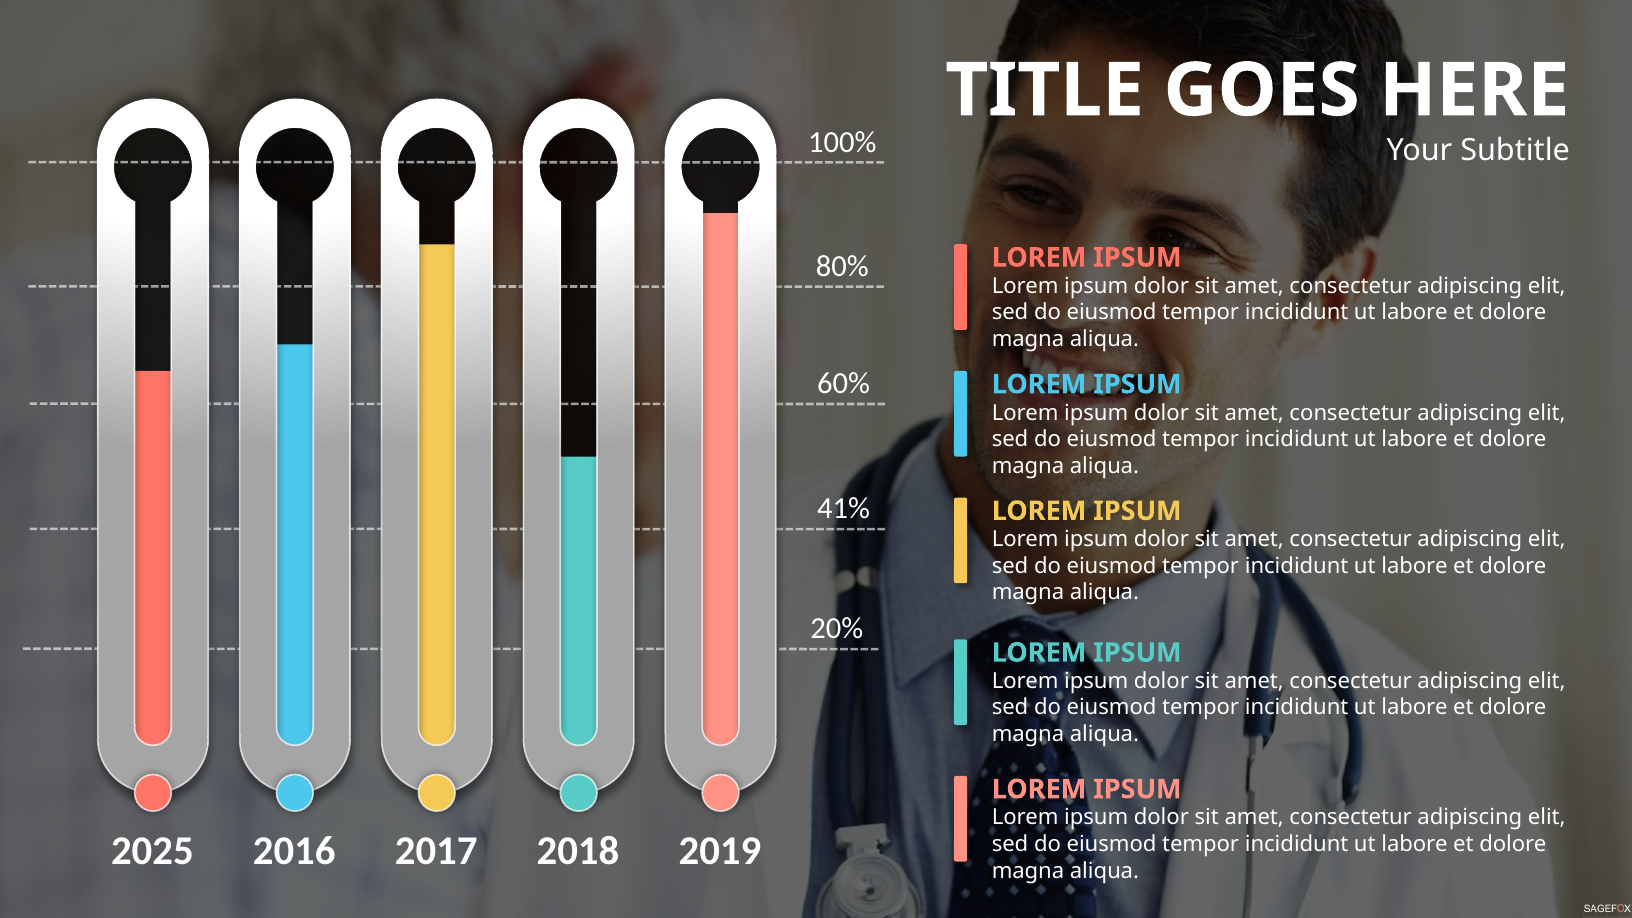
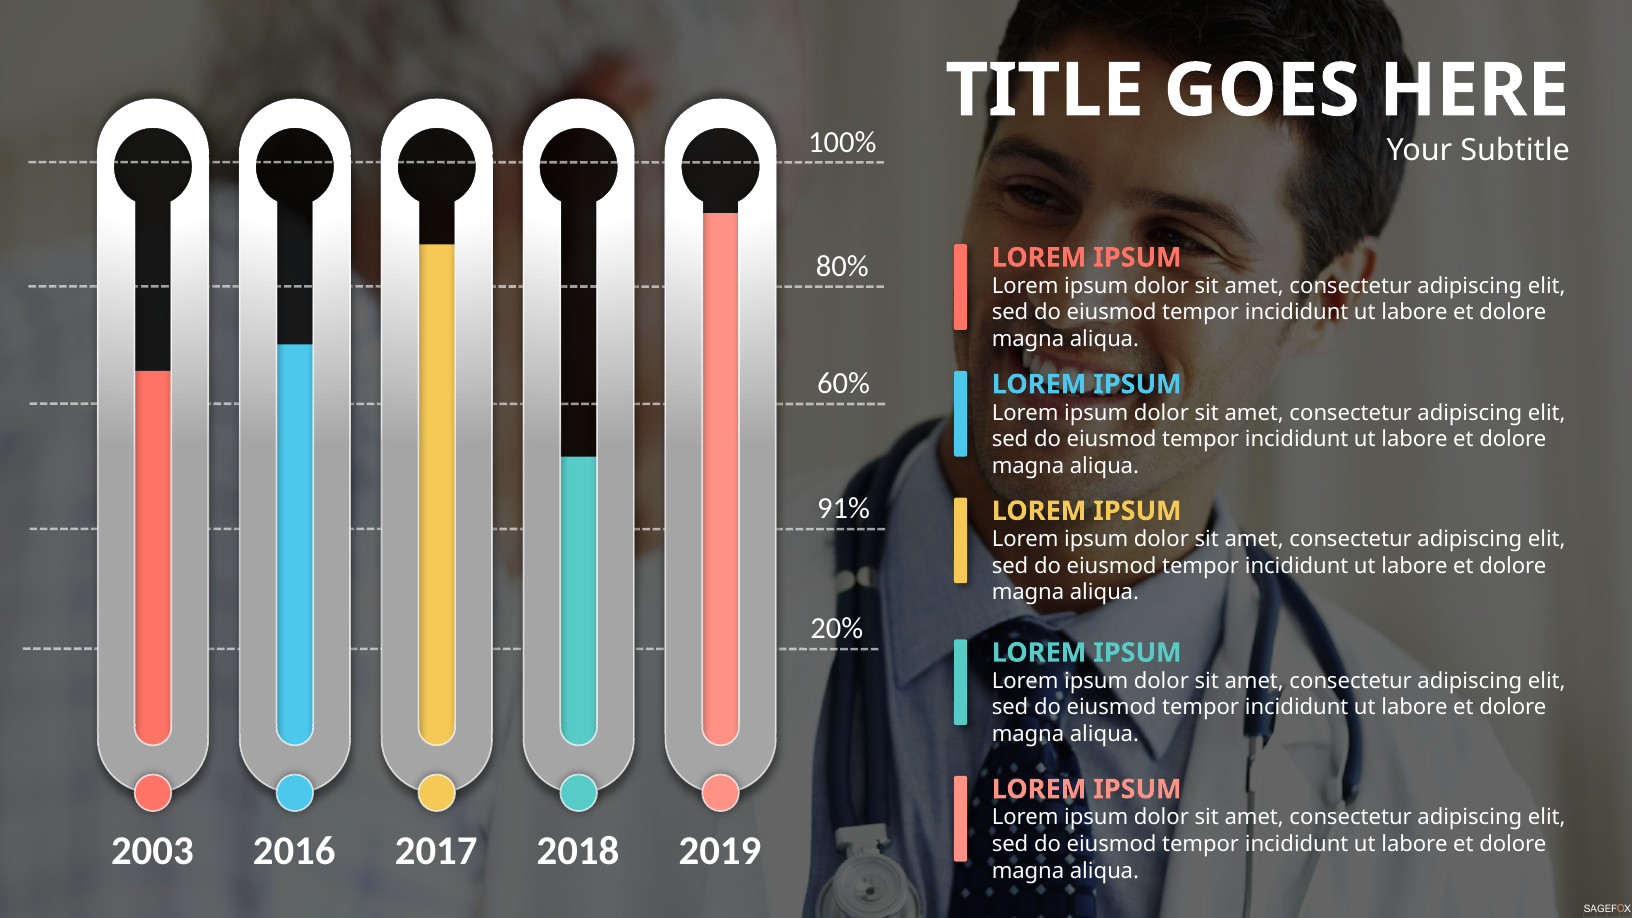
41%: 41% -> 91%
2025: 2025 -> 2003
